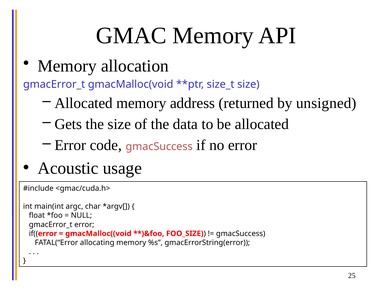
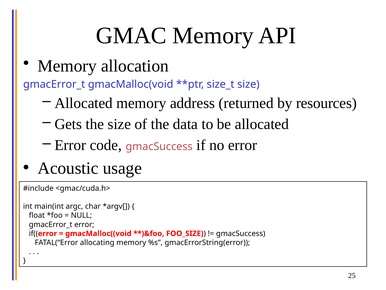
unsigned: unsigned -> resources
